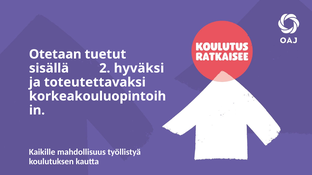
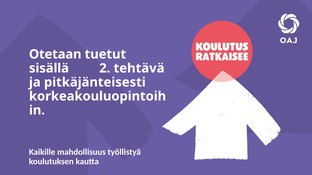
hyväksi: hyväksi -> tehtävä
toteutettavaksi: toteutettavaksi -> pitkäjänteisesti
